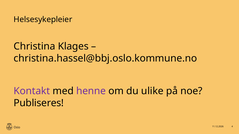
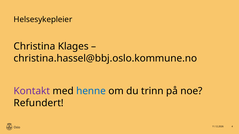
henne colour: purple -> blue
ulike: ulike -> trinn
Publiseres: Publiseres -> Refundert
